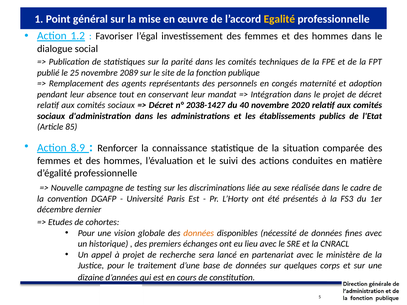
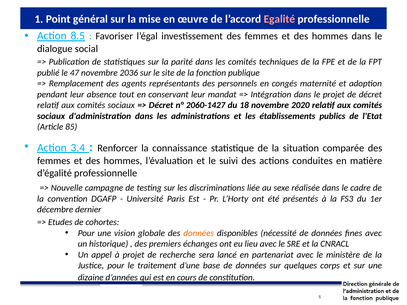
Egalité colour: yellow -> pink
1.2: 1.2 -> 8.5
25: 25 -> 47
2089: 2089 -> 2036
2038-1427: 2038-1427 -> 2060-1427
40: 40 -> 18
8.9: 8.9 -> 3.4
